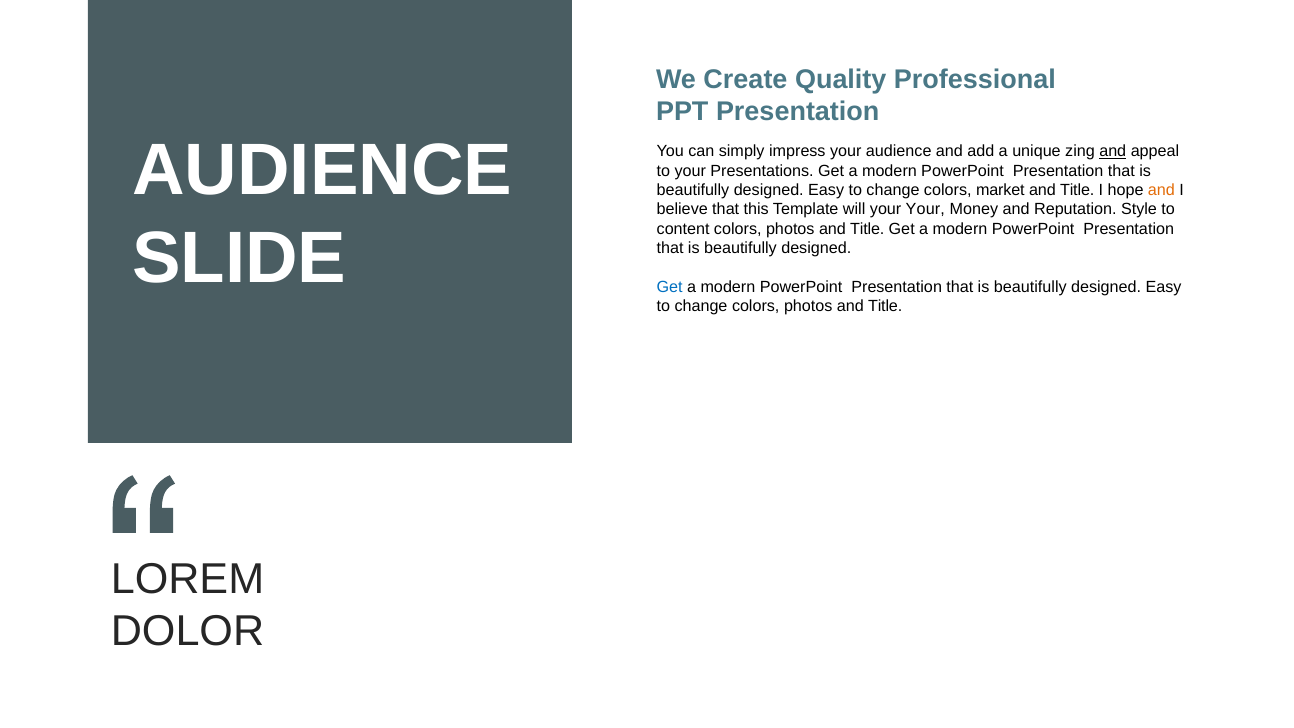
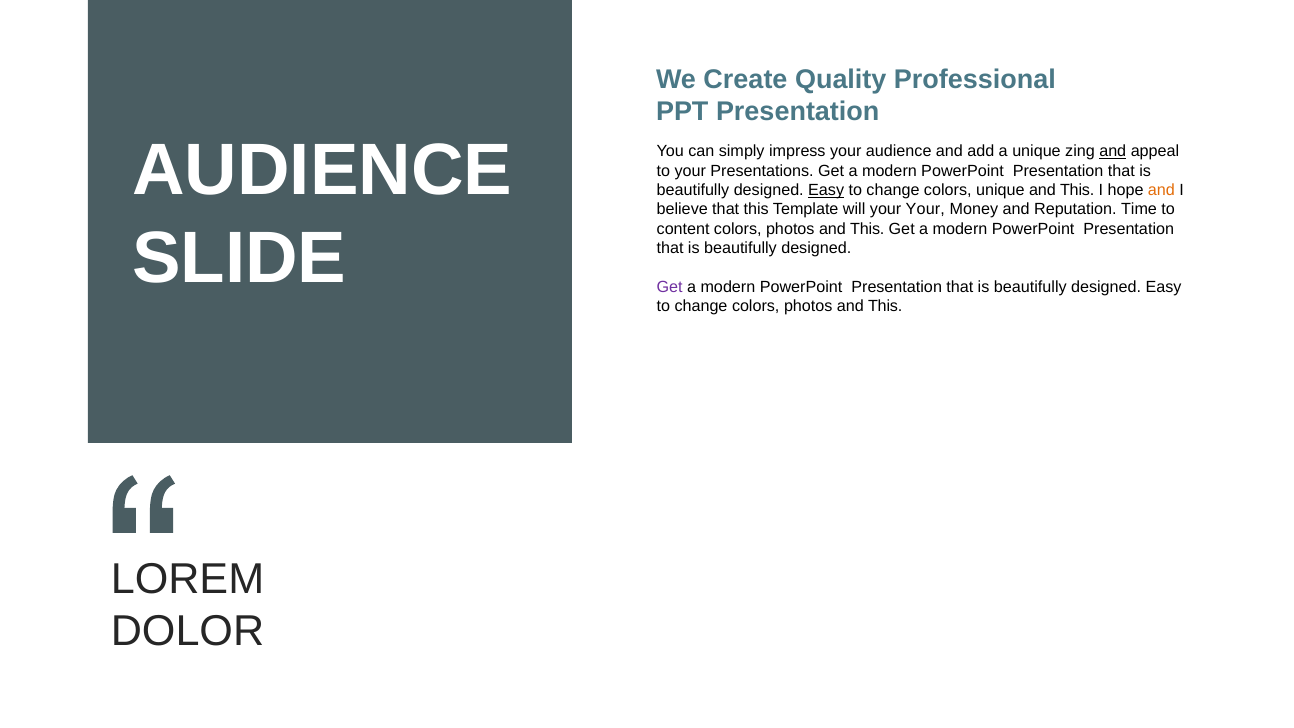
Easy at (826, 190) underline: none -> present
colors market: market -> unique
Title at (1077, 190): Title -> This
Style: Style -> Time
Title at (867, 229): Title -> This
Get at (670, 287) colour: blue -> purple
Title at (885, 307): Title -> This
